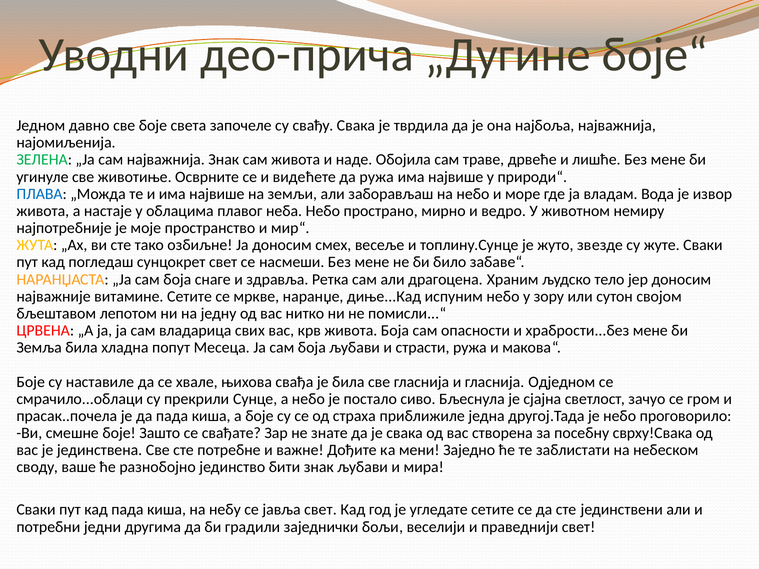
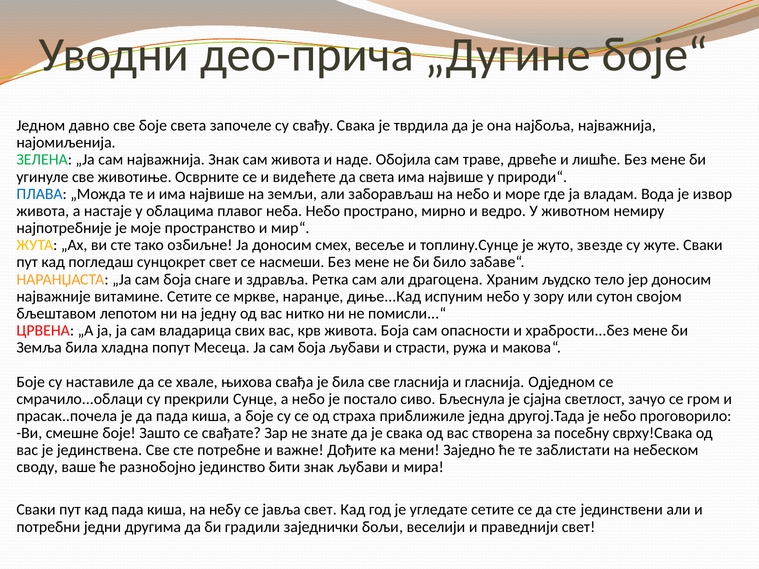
да ружа: ружа -> света
